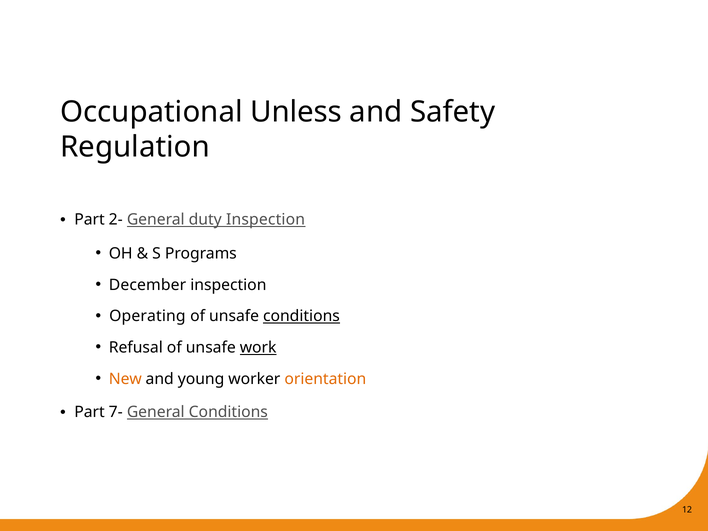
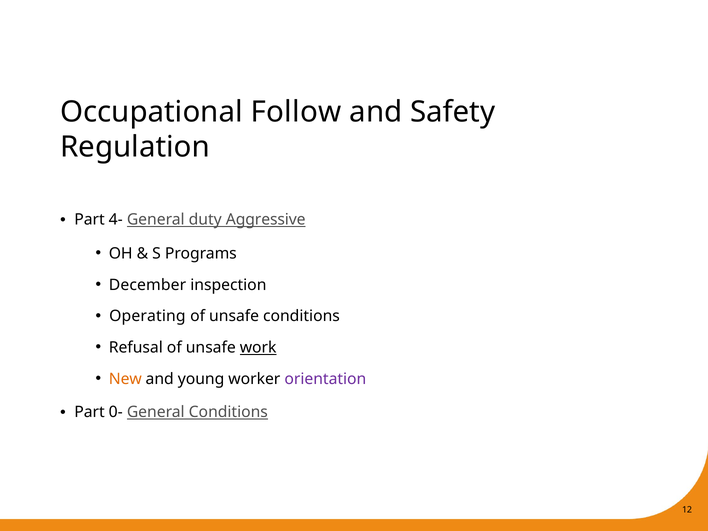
Unless: Unless -> Follow
2-: 2- -> 4-
duty Inspection: Inspection -> Aggressive
conditions at (301, 316) underline: present -> none
orientation colour: orange -> purple
7-: 7- -> 0-
